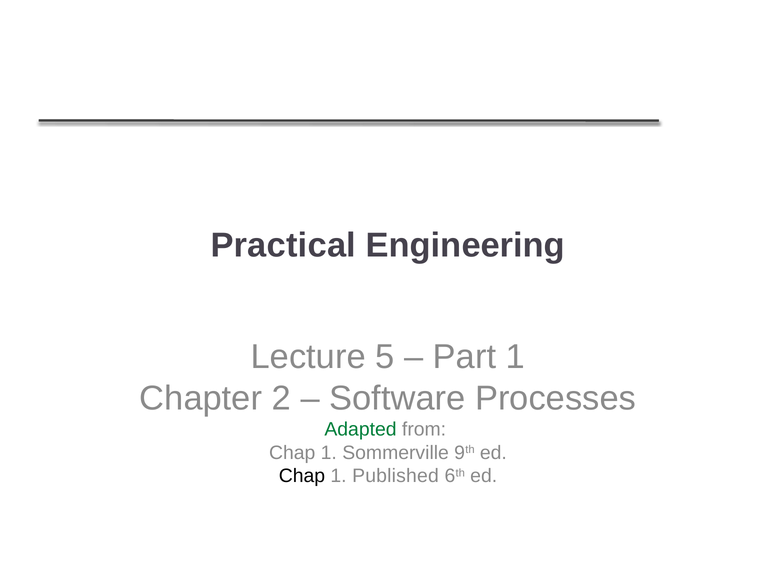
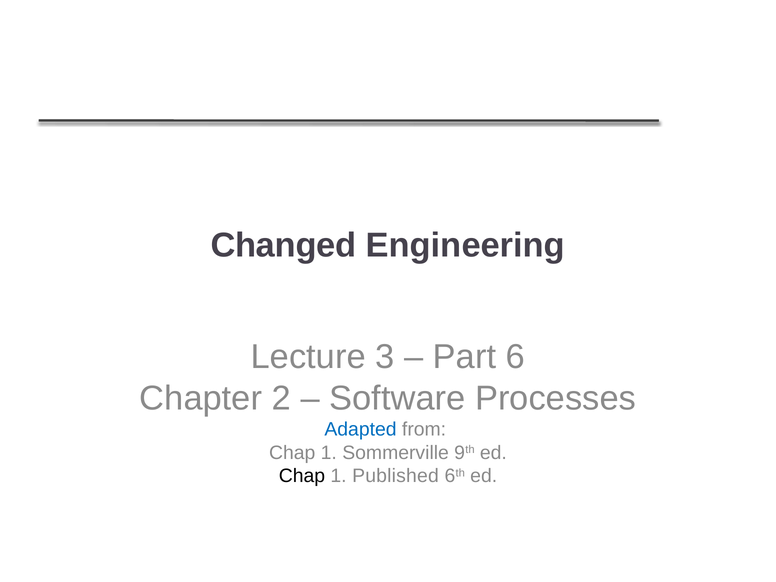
Practical: Practical -> Changed
5: 5 -> 3
Part 1: 1 -> 6
Adapted colour: green -> blue
